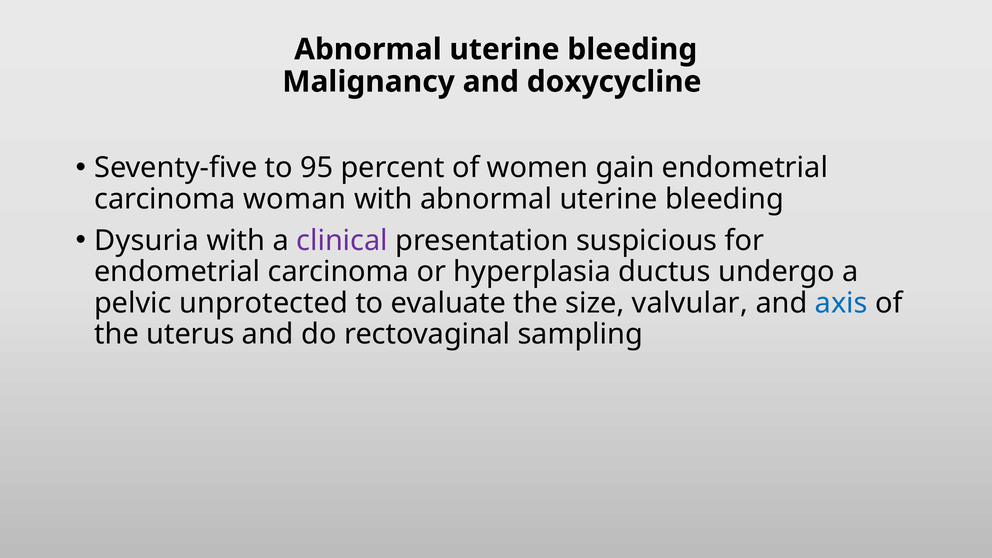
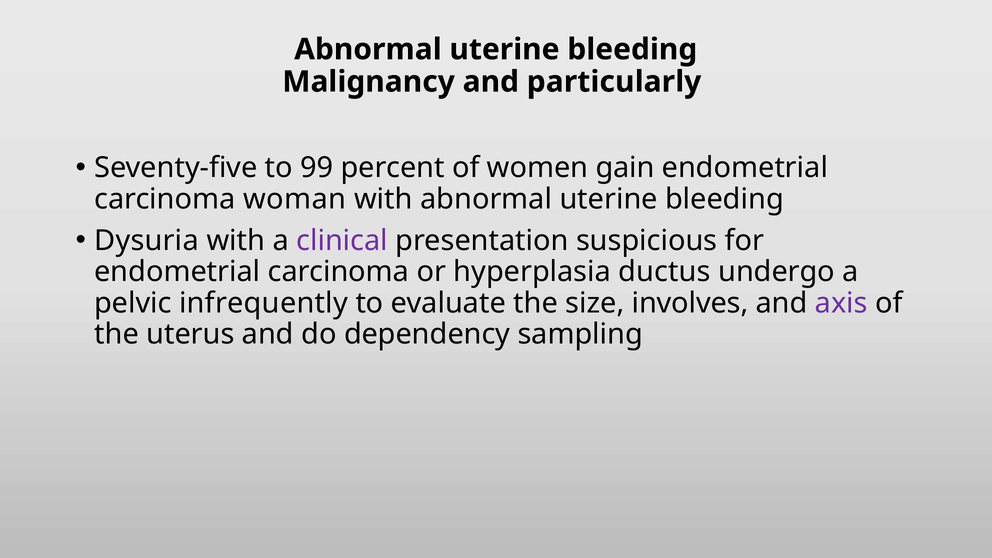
doxycycline: doxycycline -> particularly
95: 95 -> 99
unprotected: unprotected -> infrequently
valvular: valvular -> involves
axis colour: blue -> purple
rectovaginal: rectovaginal -> dependency
